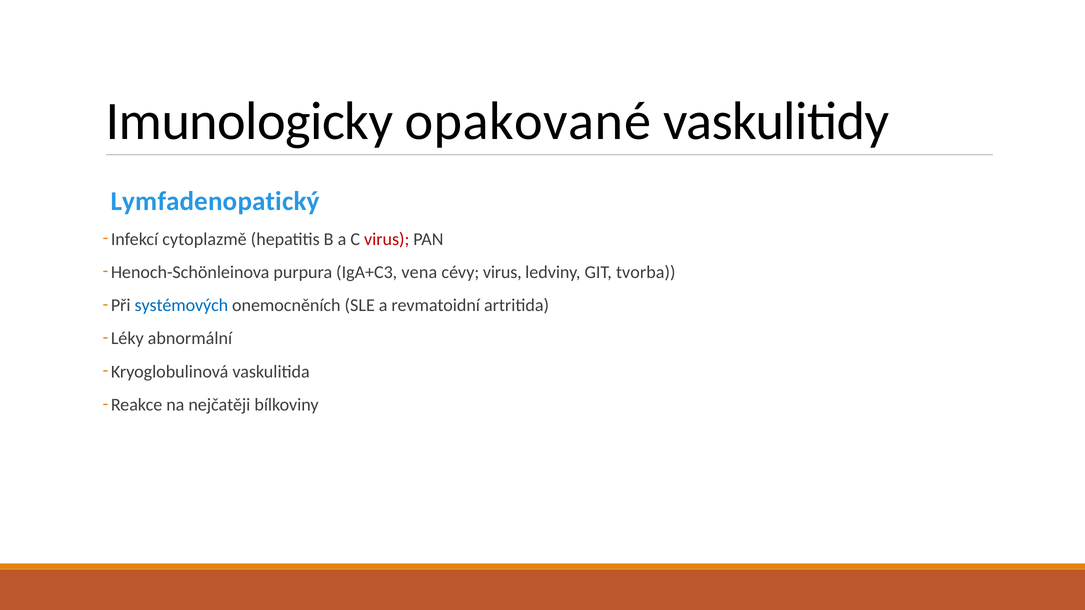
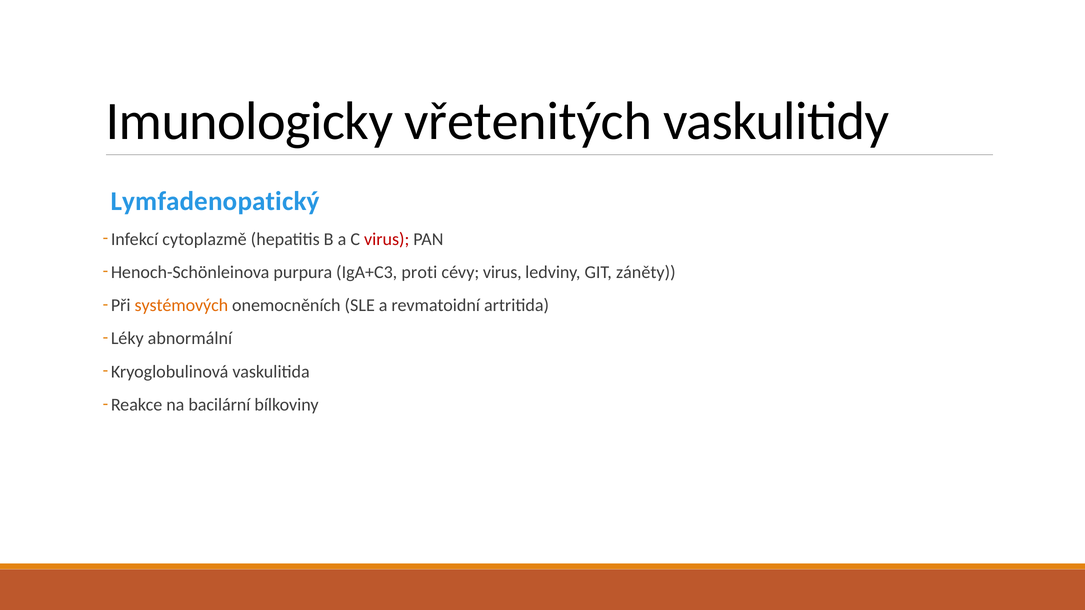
opakované: opakované -> vřetenitých
vena: vena -> proti
tvorba: tvorba -> záněty
systémových colour: blue -> orange
nejčatěji: nejčatěji -> bacilární
